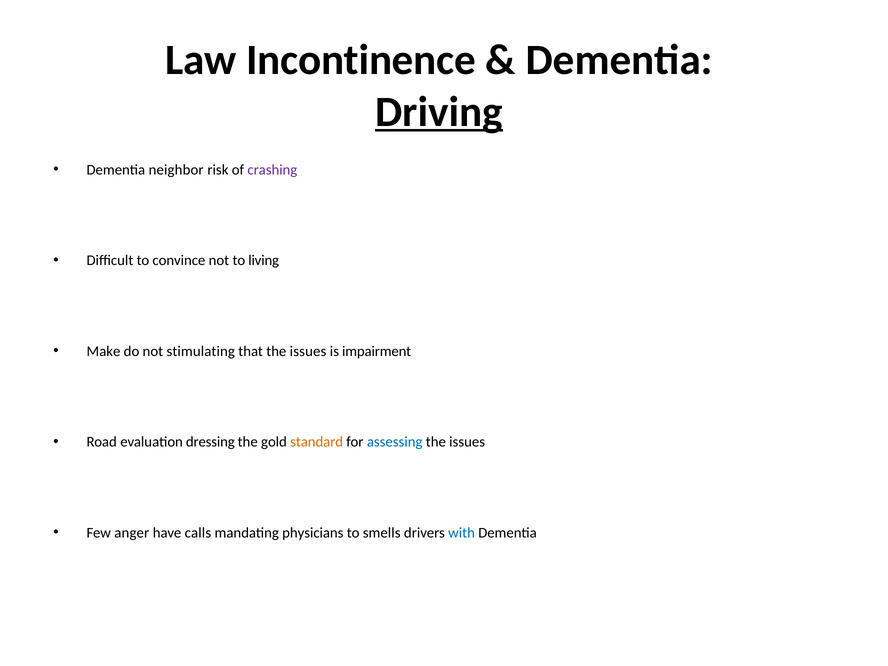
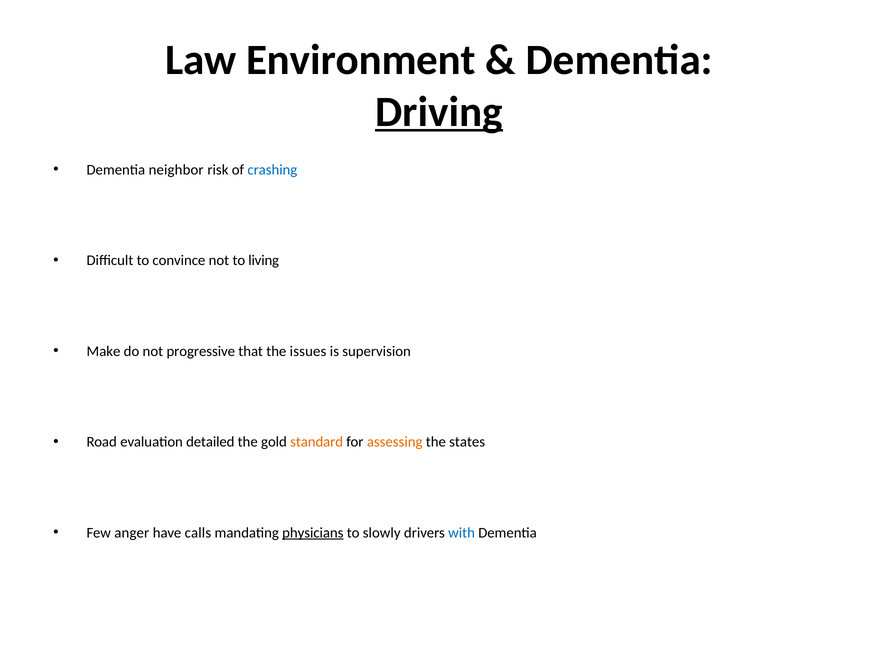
Incontinence: Incontinence -> Environment
crashing colour: purple -> blue
stimulating: stimulating -> progressive
impairment: impairment -> supervision
dressing: dressing -> detailed
assessing colour: blue -> orange
issues at (467, 442): issues -> states
physicians underline: none -> present
smells: smells -> slowly
